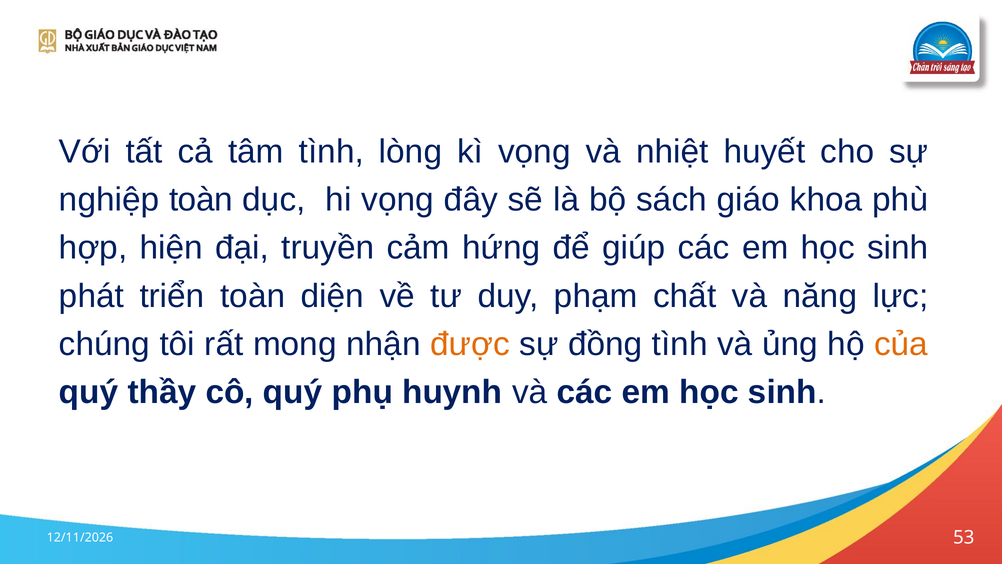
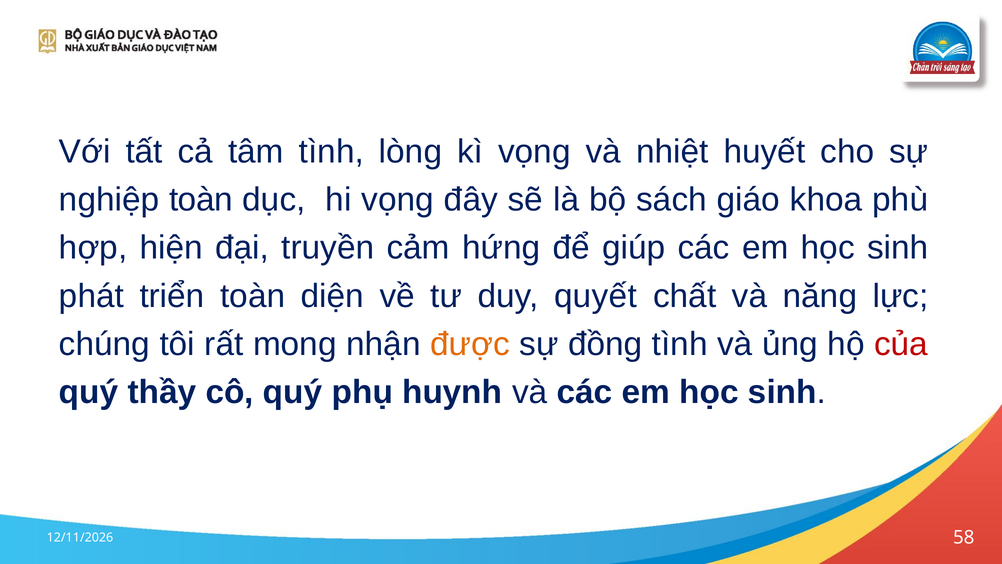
phạm: phạm -> quyết
của colour: orange -> red
53: 53 -> 58
